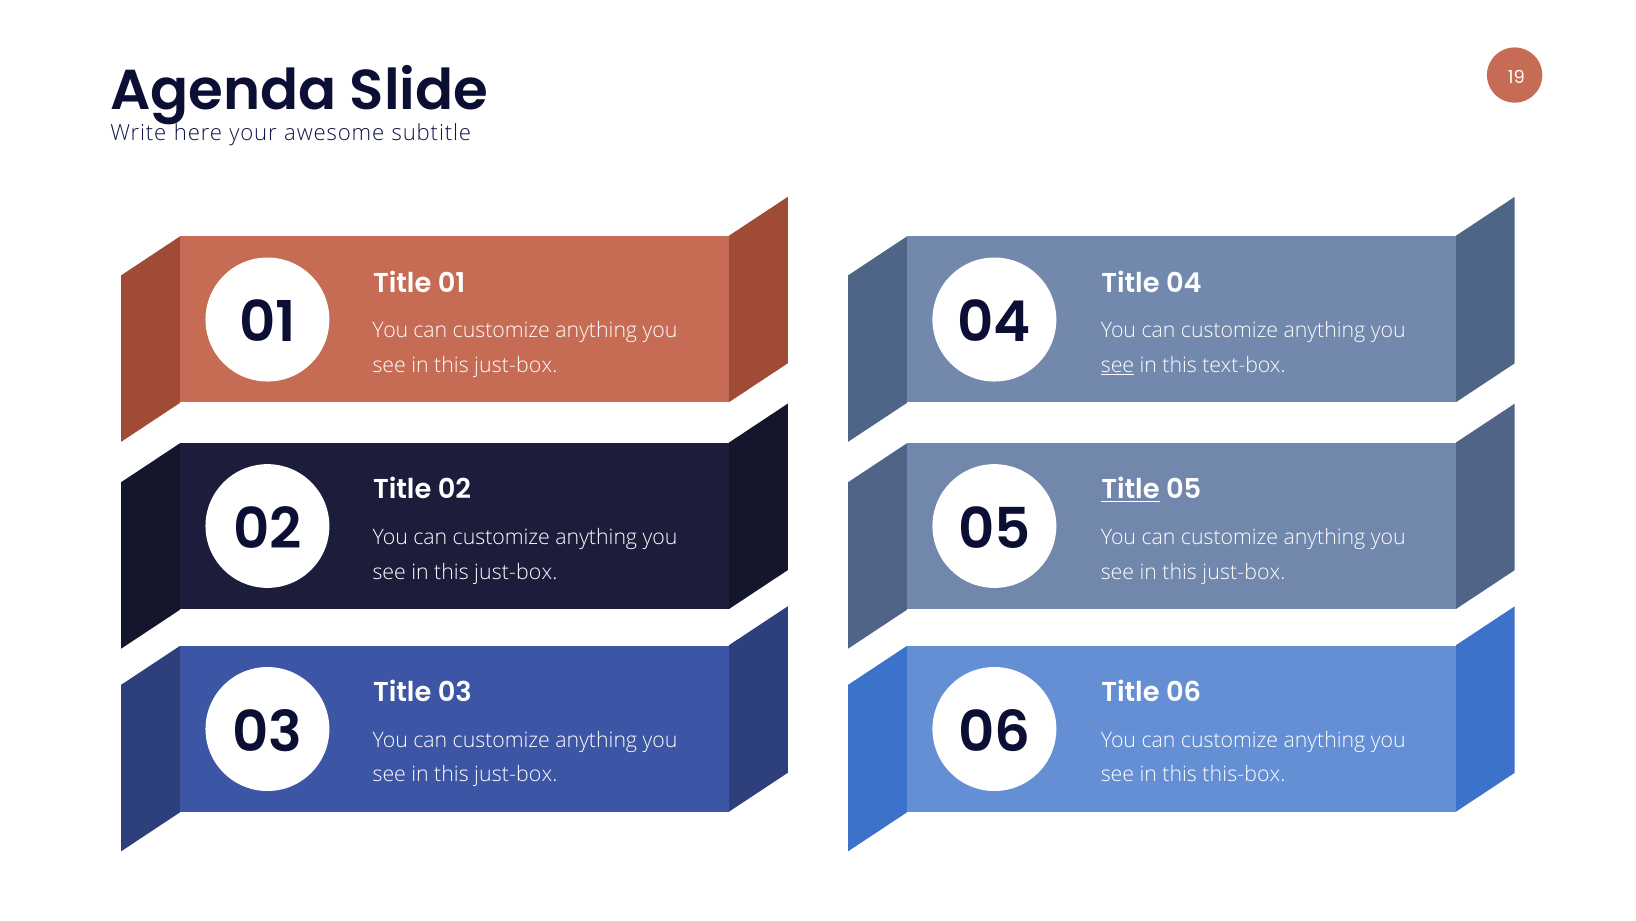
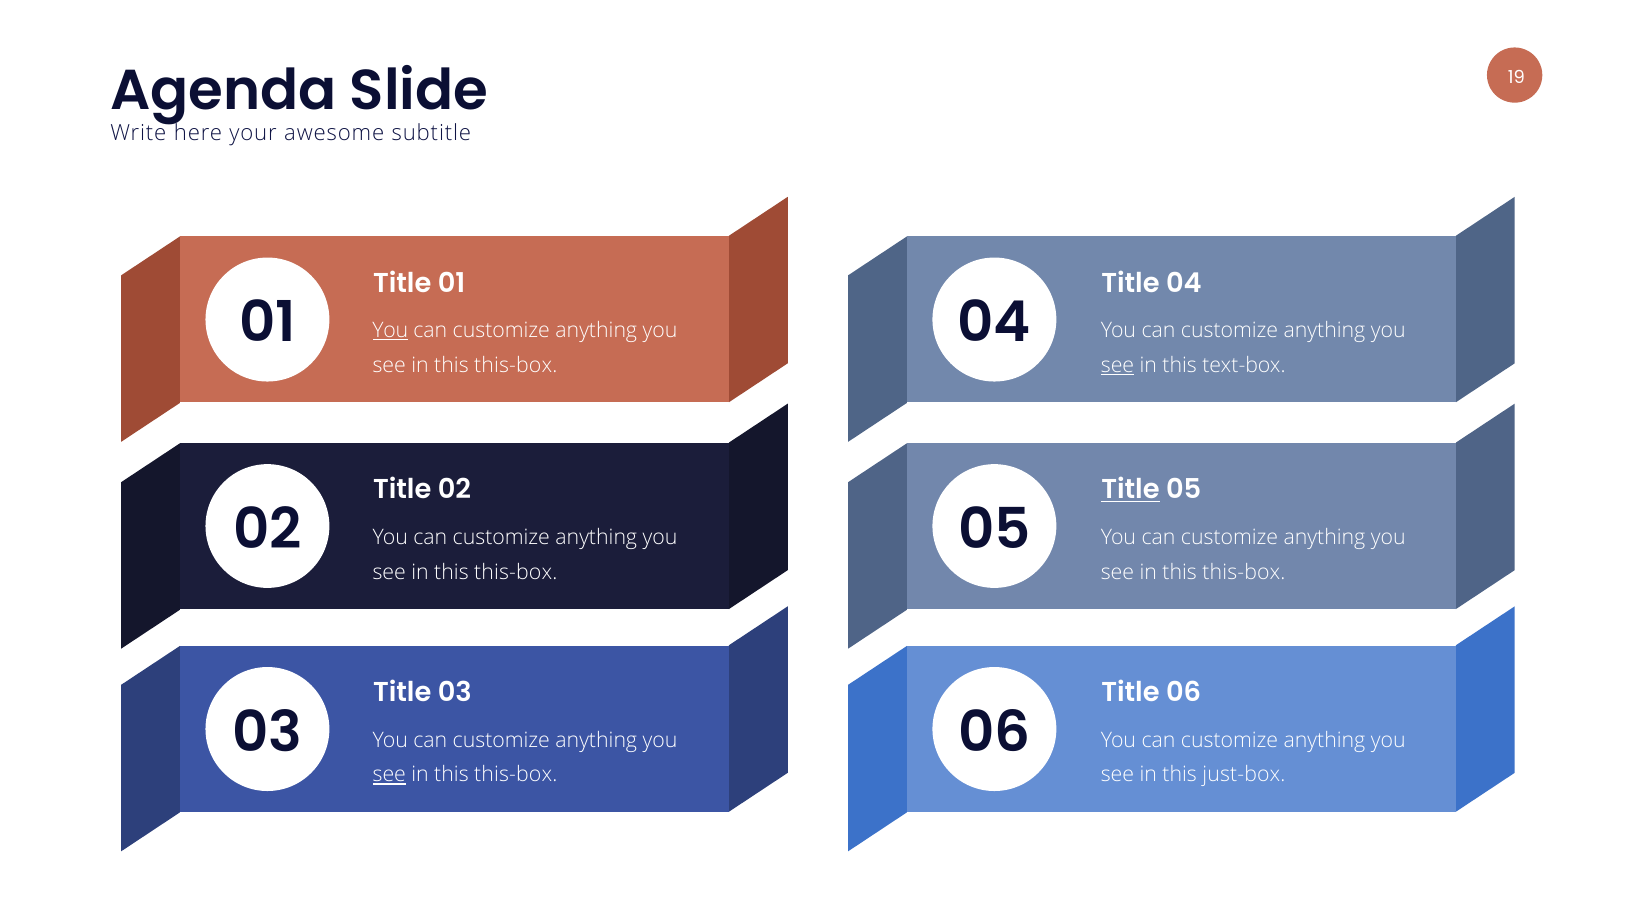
You at (390, 330) underline: none -> present
just-box at (516, 365): just-box -> this-box
just-box at (516, 572): just-box -> this-box
just-box at (1244, 572): just-box -> this-box
see at (389, 774) underline: none -> present
just-box at (516, 774): just-box -> this-box
this-box: this-box -> just-box
